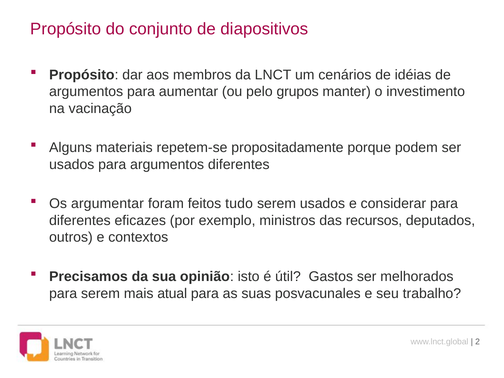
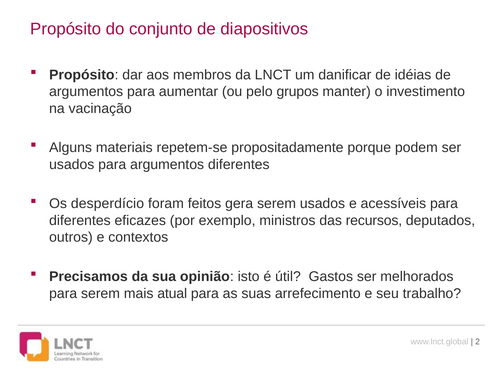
cenários: cenários -> danificar
argumentar: argumentar -> desperdício
tudo: tudo -> gera
considerar: considerar -> acessíveis
posvacunales: posvacunales -> arrefecimento
